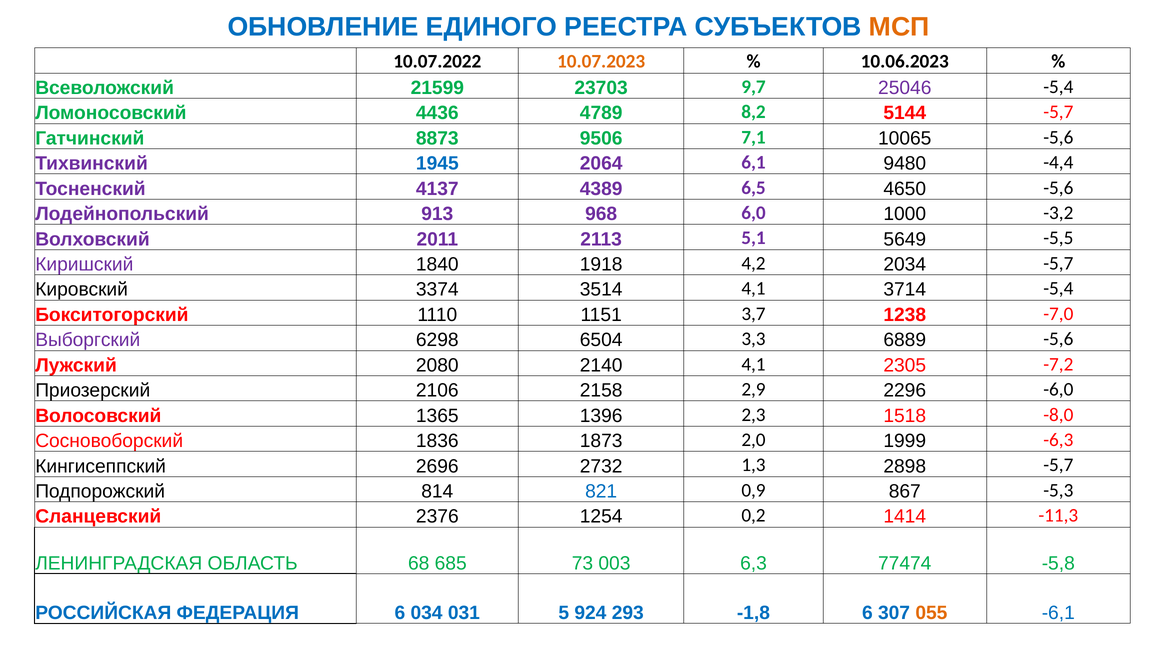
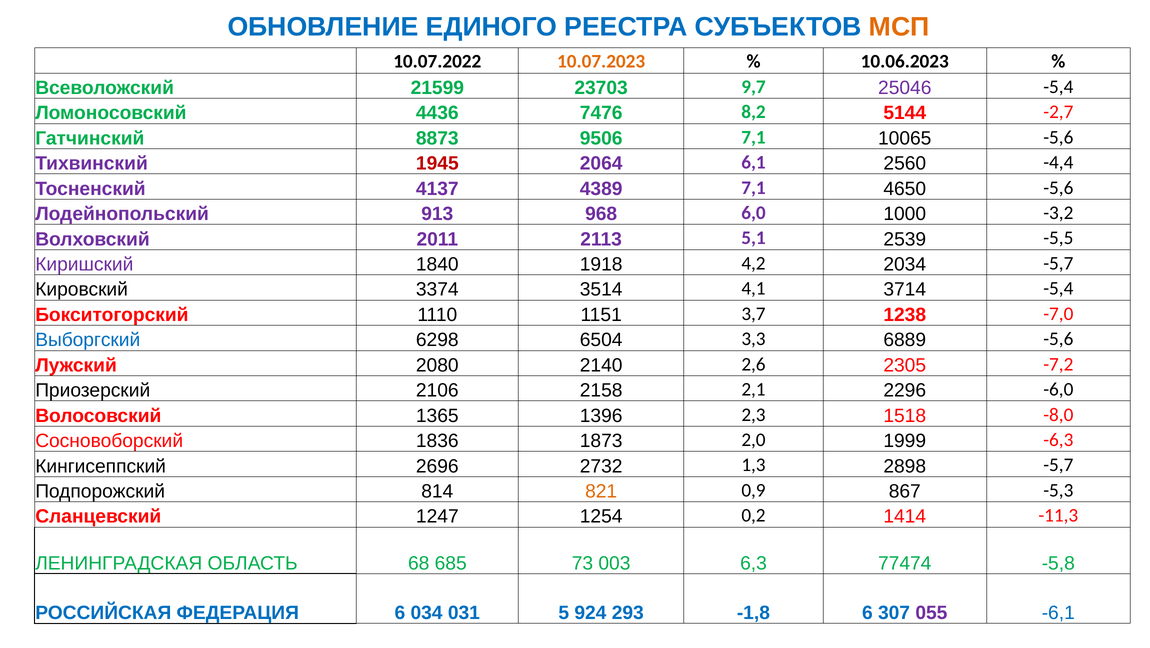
4789: 4789 -> 7476
5144 -5,7: -5,7 -> -2,7
1945 colour: blue -> red
9480: 9480 -> 2560
4389 6,5: 6,5 -> 7,1
5649: 5649 -> 2539
Выборгский colour: purple -> blue
2140 4,1: 4,1 -> 2,6
2,9: 2,9 -> 2,1
821 colour: blue -> orange
2376: 2376 -> 1247
055 colour: orange -> purple
